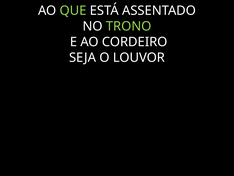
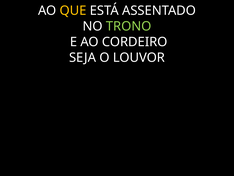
QUE colour: light green -> yellow
